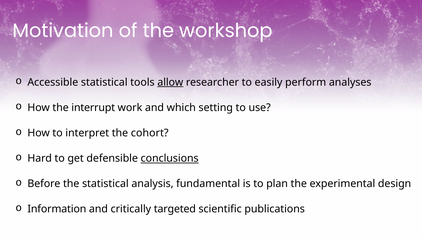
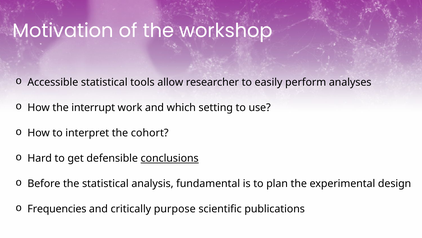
allow underline: present -> none
Information: Information -> Frequencies
targeted: targeted -> purpose
